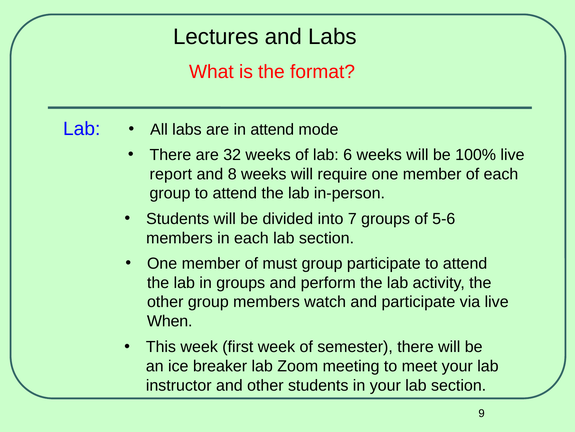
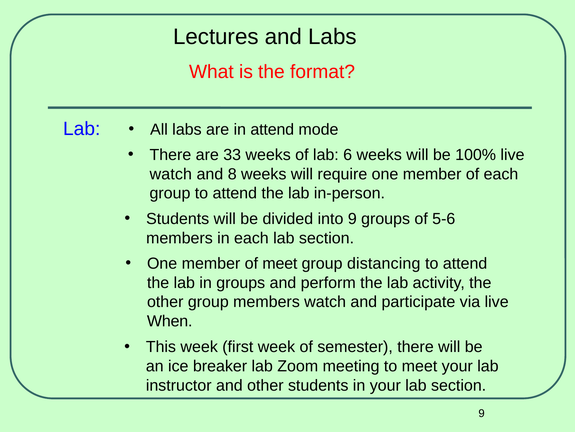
32: 32 -> 33
report at (171, 174): report -> watch
into 7: 7 -> 9
of must: must -> meet
group participate: participate -> distancing
